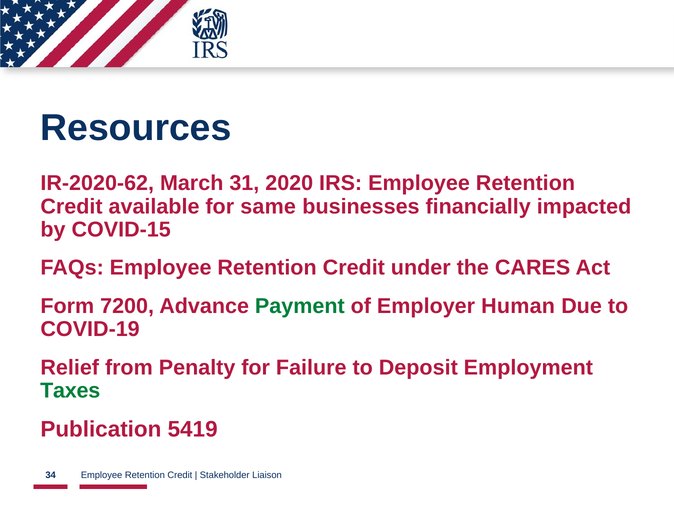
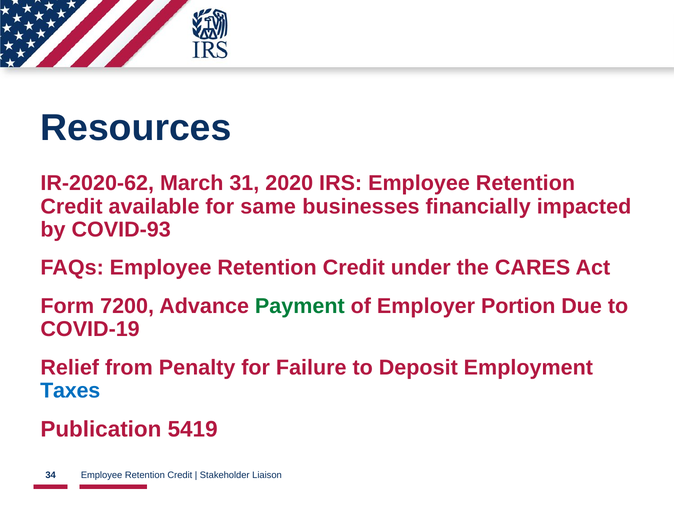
COVID-15: COVID-15 -> COVID-93
Human: Human -> Portion
Taxes colour: green -> blue
